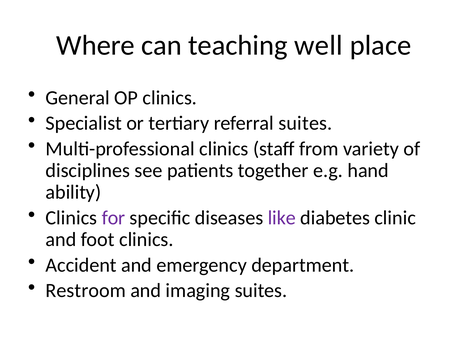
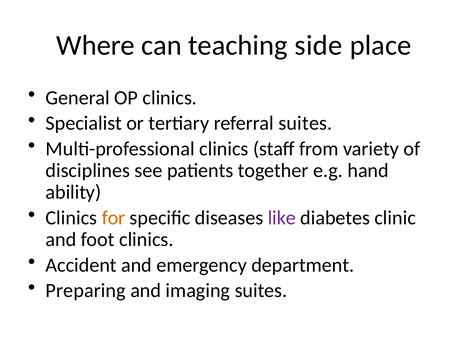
well: well -> side
for colour: purple -> orange
Restroom: Restroom -> Preparing
